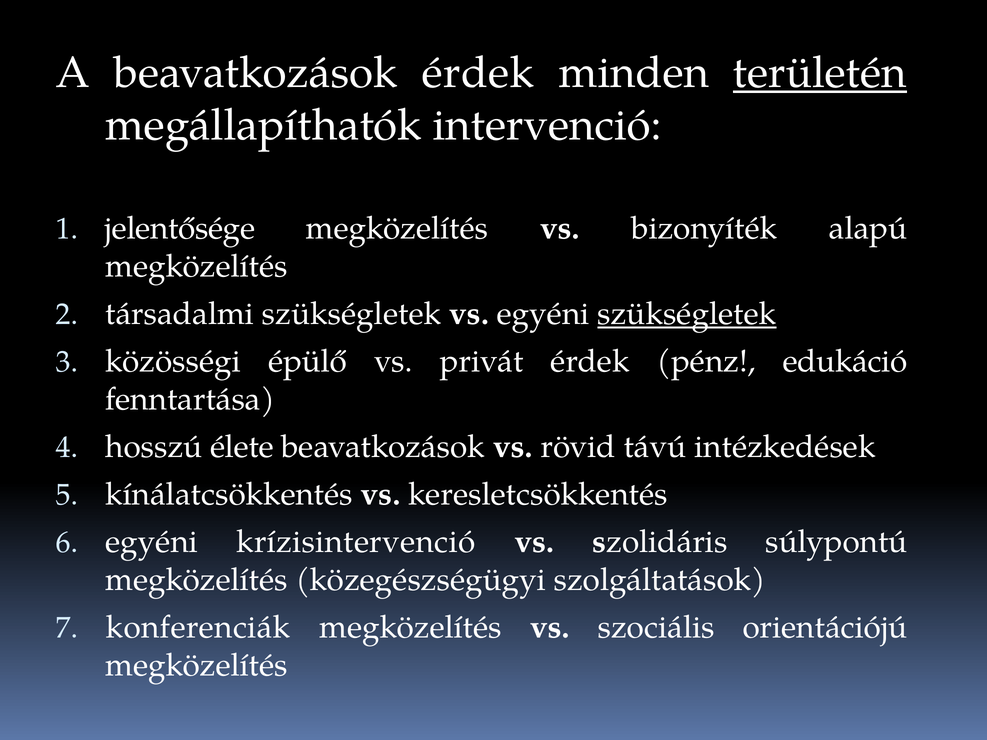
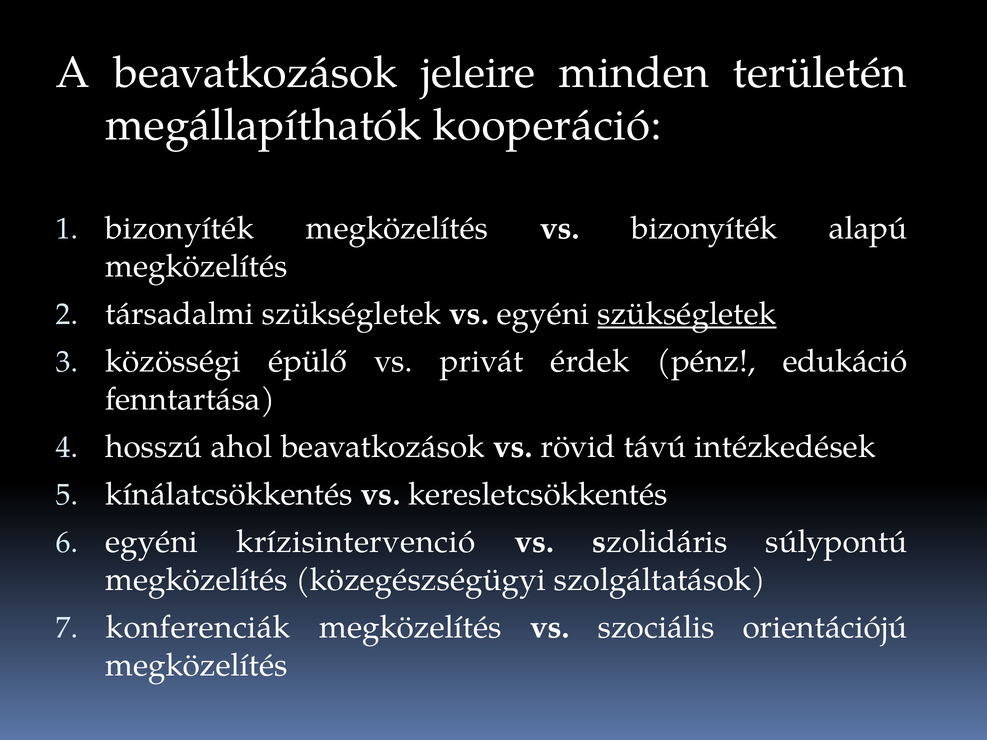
beavatkozások érdek: érdek -> jeleire
területén underline: present -> none
intervenció: intervenció -> kooperáció
jelentősége at (180, 229): jelentősége -> bizonyíték
élete: élete -> ahol
